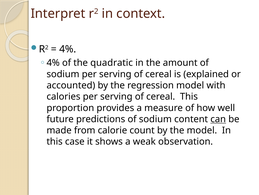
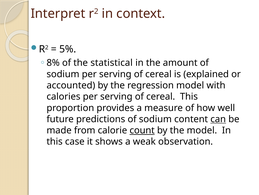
4% at (68, 49): 4% -> 5%
4% at (53, 63): 4% -> 8%
quadratic: quadratic -> statistical
count underline: none -> present
